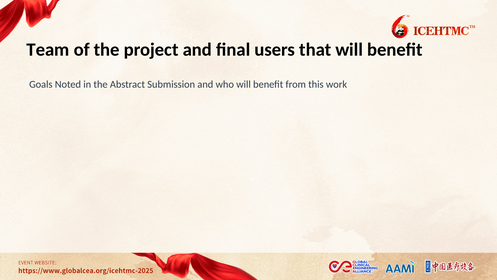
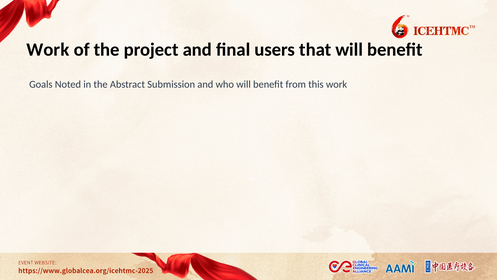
Team at (48, 50): Team -> Work
